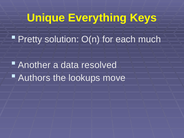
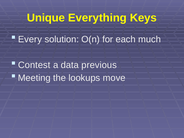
Pretty: Pretty -> Every
Another: Another -> Contest
resolved: resolved -> previous
Authors: Authors -> Meeting
